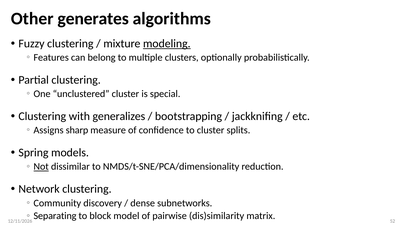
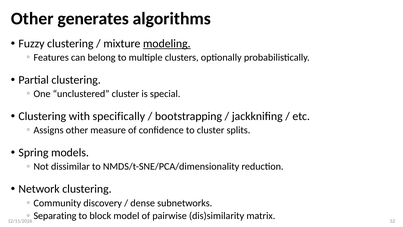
generalizes: generalizes -> specifically
Assigns sharp: sharp -> other
Not underline: present -> none
